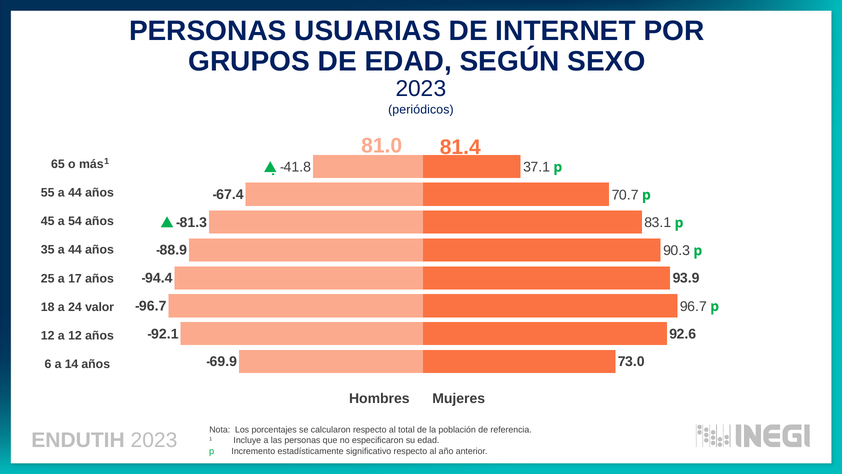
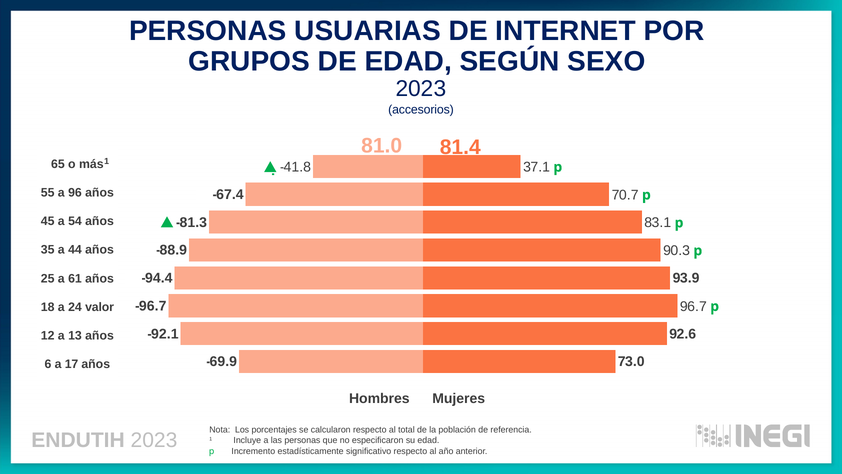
periódicos: periódicos -> accesorios
55 a 44: 44 -> 96
17: 17 -> 61
a 12: 12 -> 13
14: 14 -> 17
